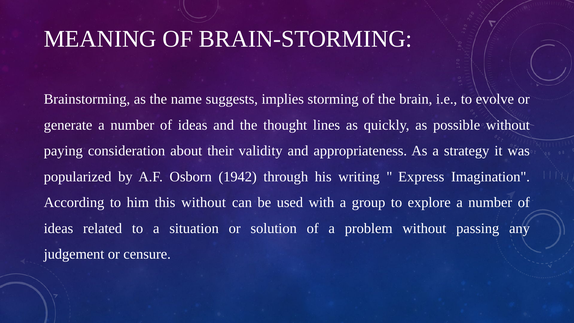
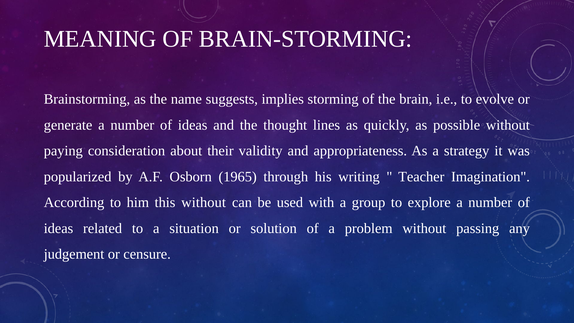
1942: 1942 -> 1965
Express: Express -> Teacher
